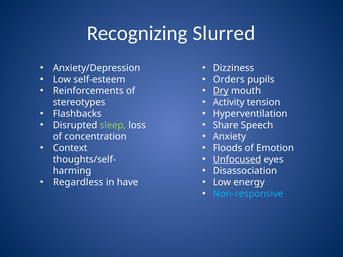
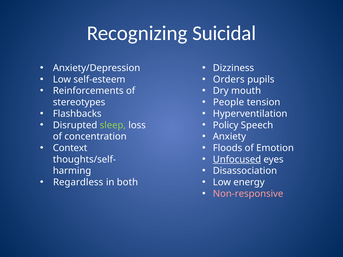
Slurred: Slurred -> Suicidal
Dry underline: present -> none
Activity: Activity -> People
Share: Share -> Policy
have: have -> both
Non-responsive colour: light blue -> pink
